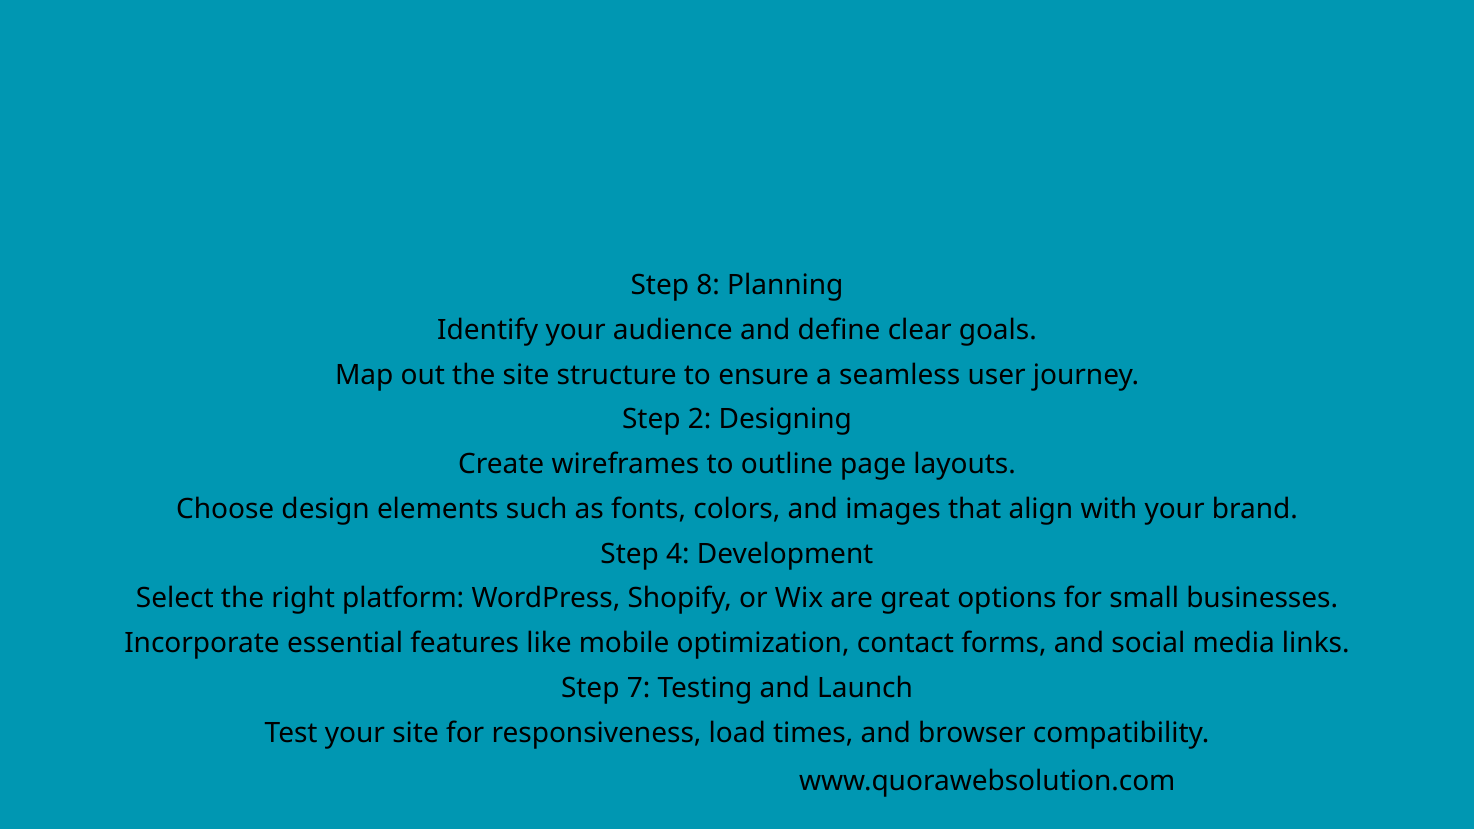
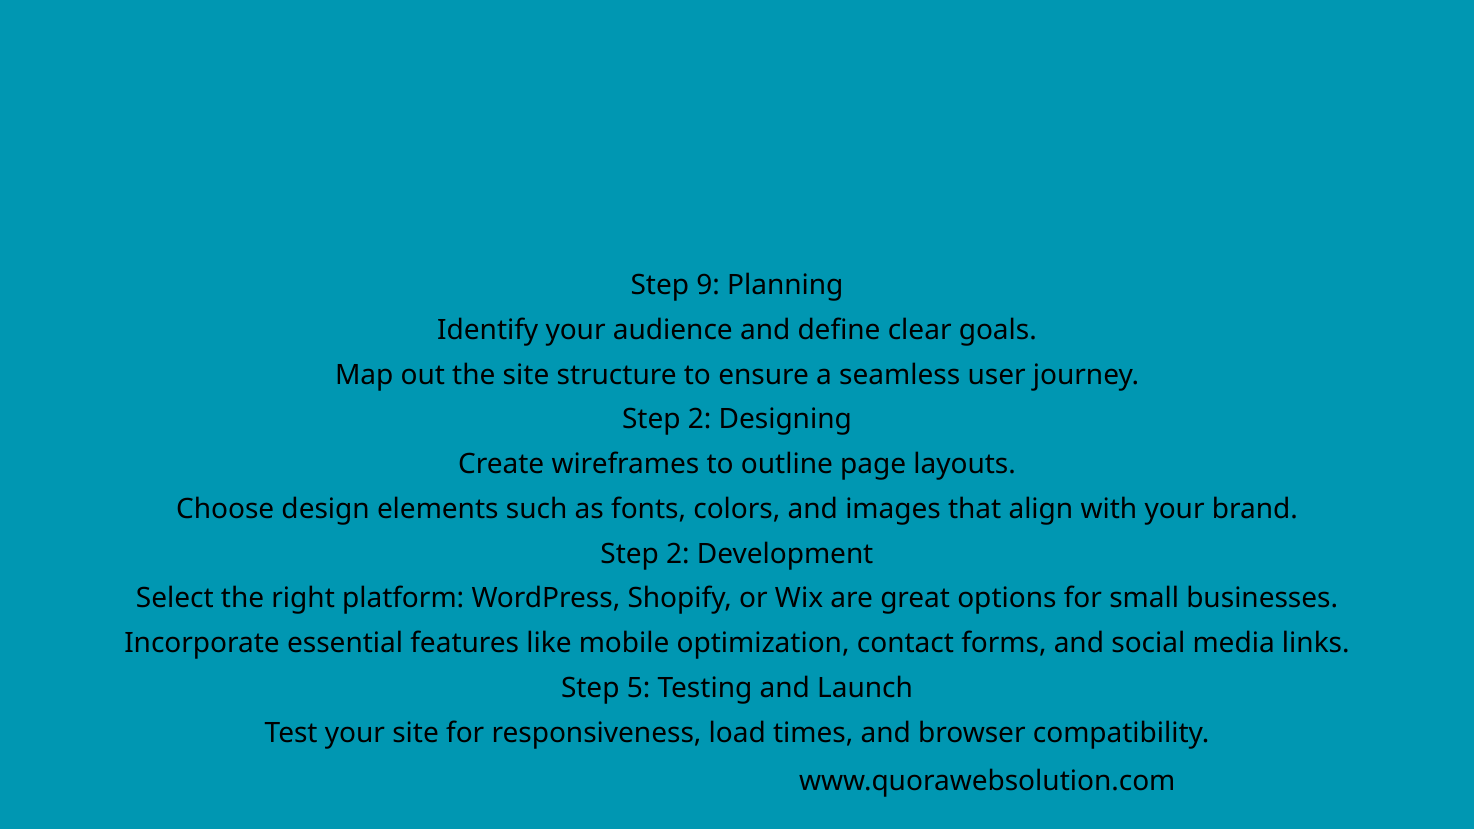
8: 8 -> 9
4 at (678, 554): 4 -> 2
7: 7 -> 5
